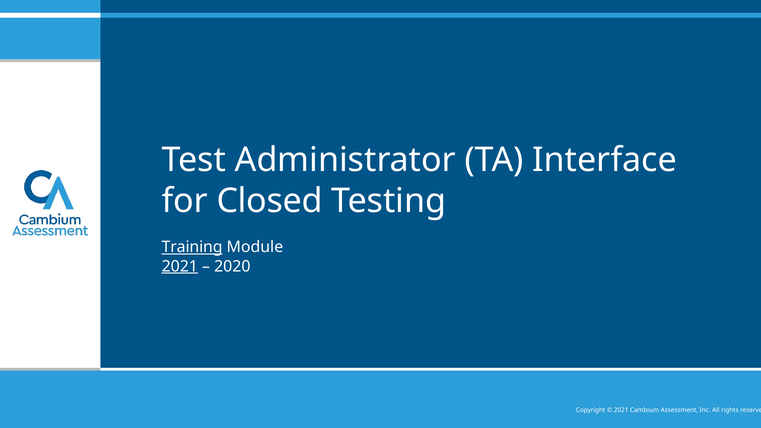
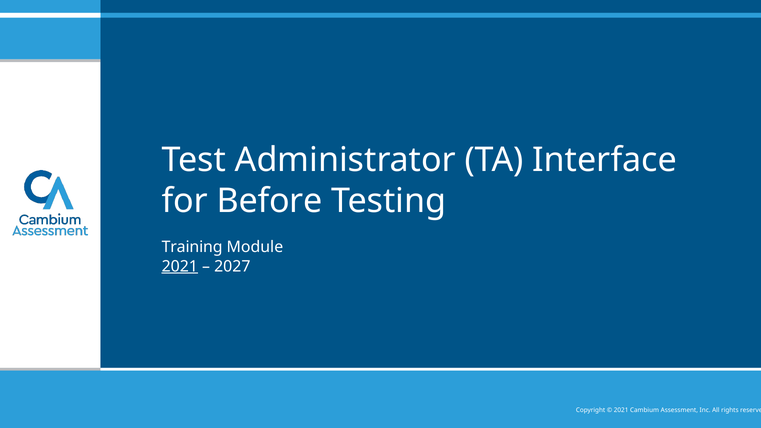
Closed: Closed -> Before
Training underline: present -> none
2020: 2020 -> 2027
